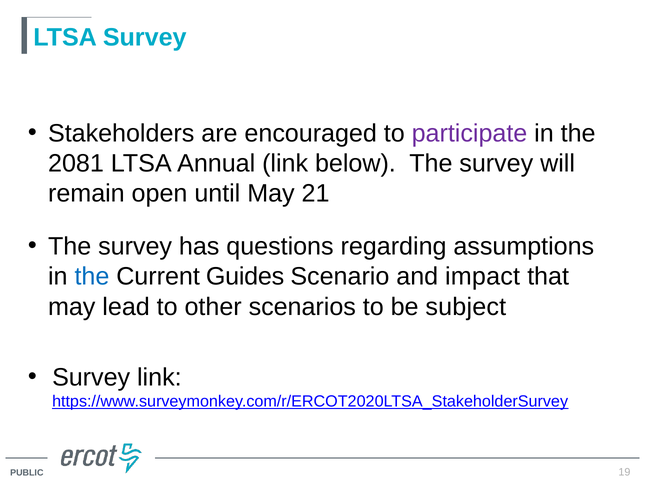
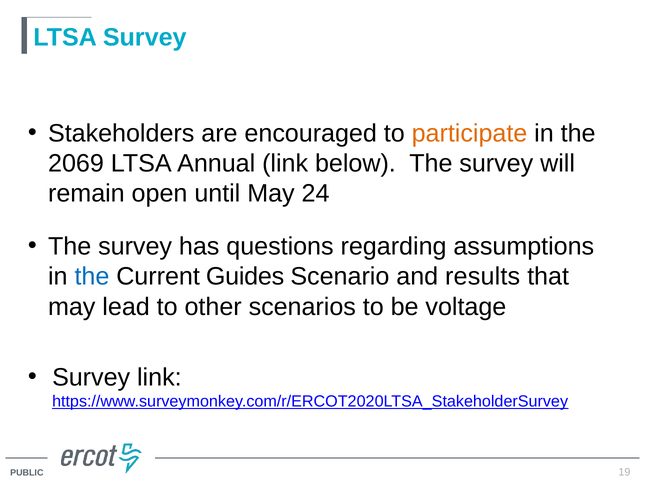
participate colour: purple -> orange
2081: 2081 -> 2069
21: 21 -> 24
impact: impact -> results
subject: subject -> voltage
